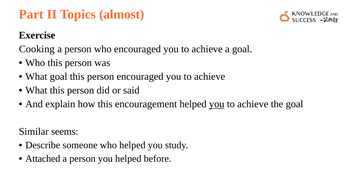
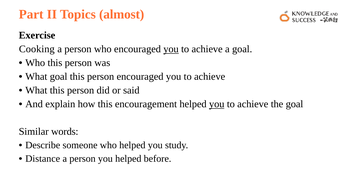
you at (171, 49) underline: none -> present
seems: seems -> words
Attached: Attached -> Distance
